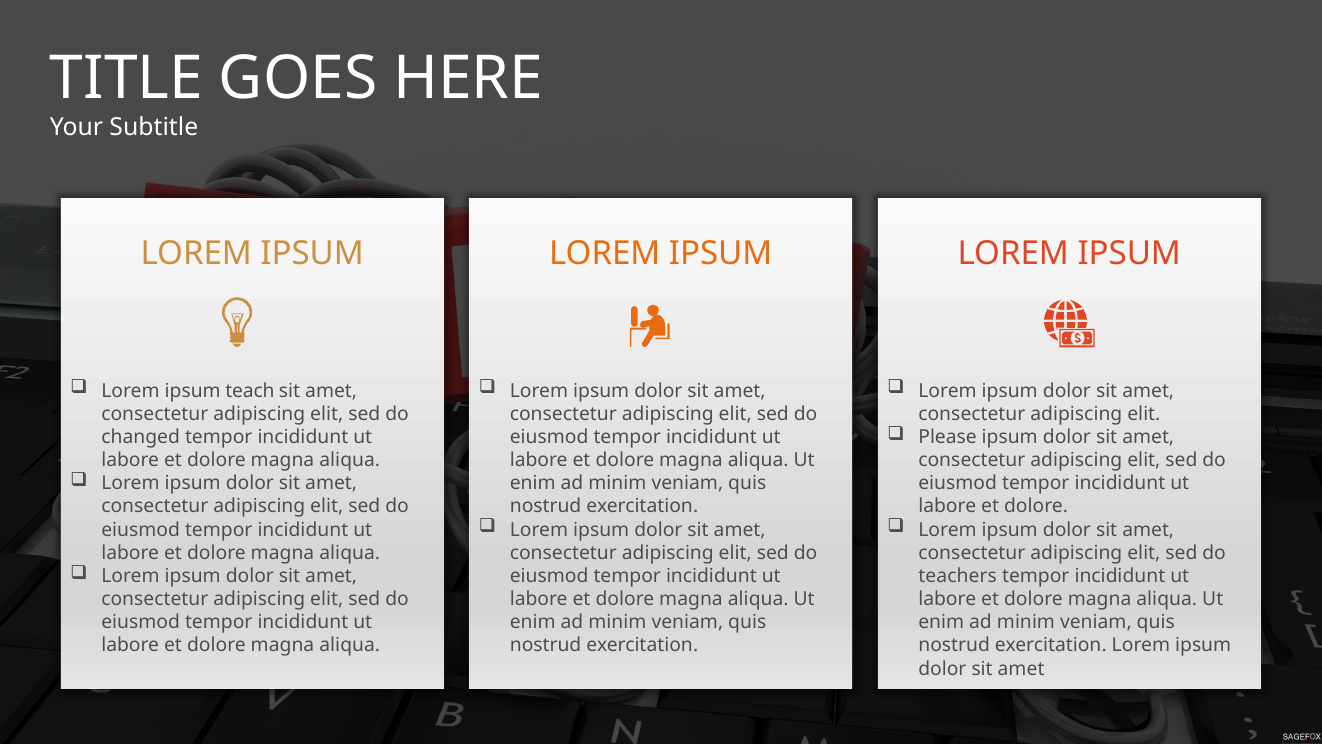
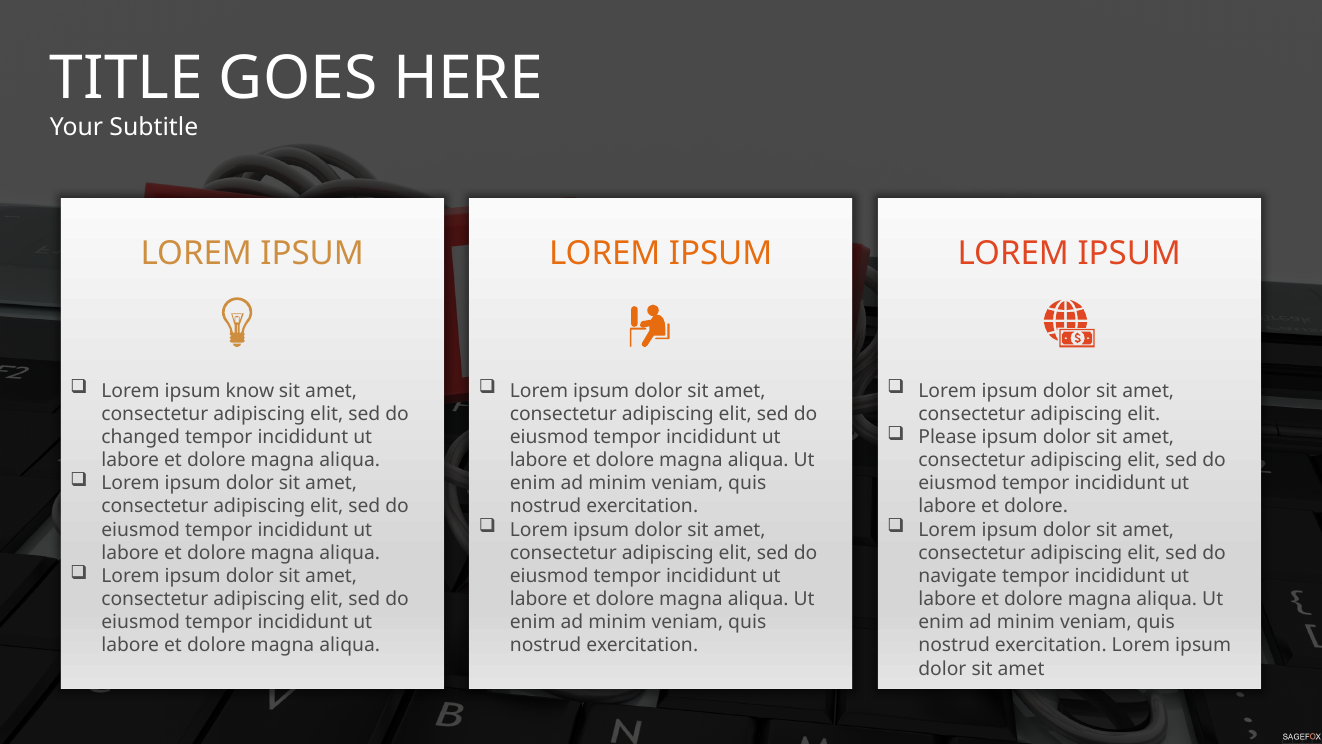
teach: teach -> know
teachers: teachers -> navigate
